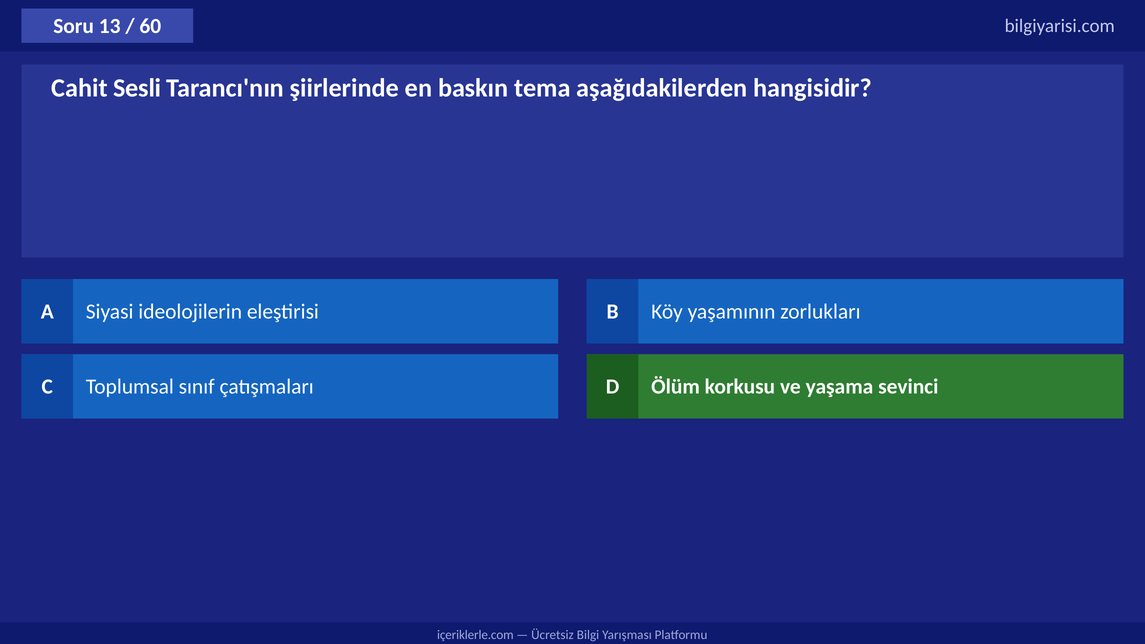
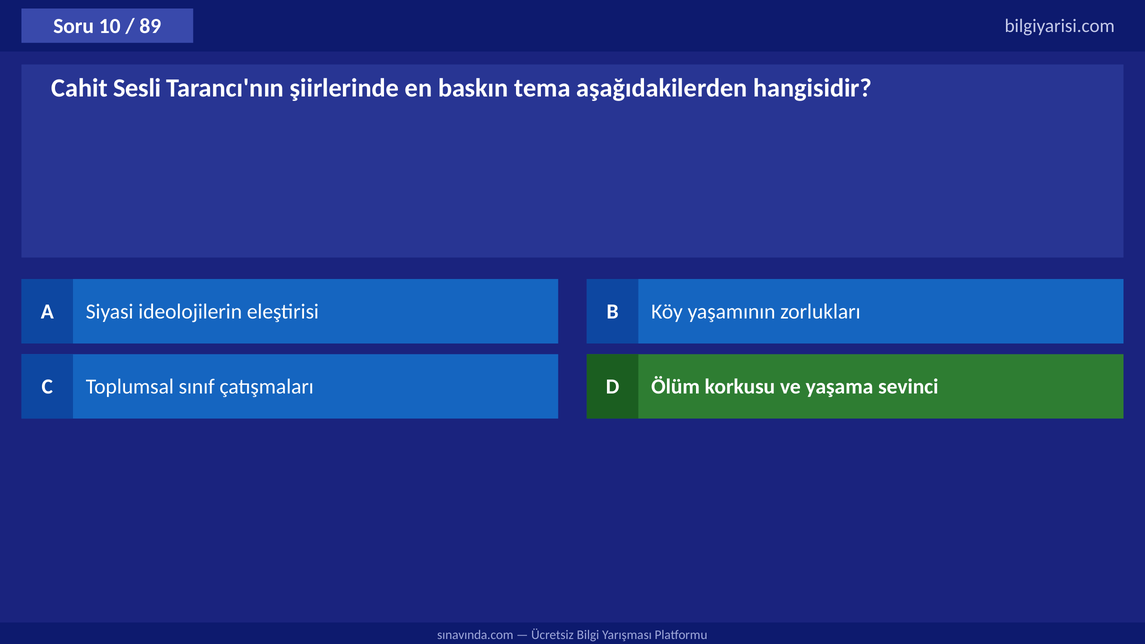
13: 13 -> 10
60: 60 -> 89
içeriklerle.com: içeriklerle.com -> sınavında.com
